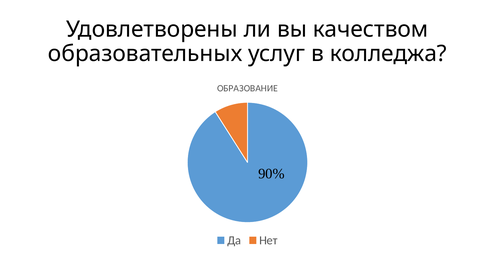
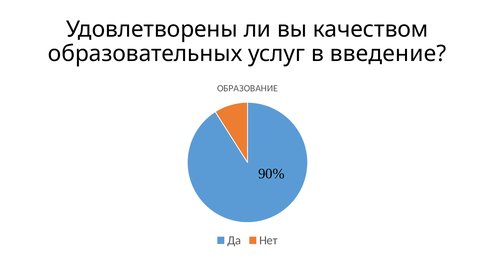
колледжа: колледжа -> введение
